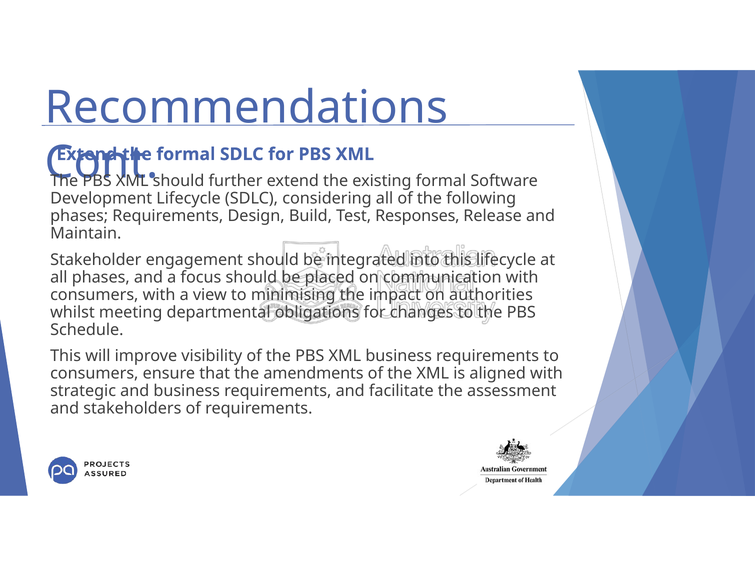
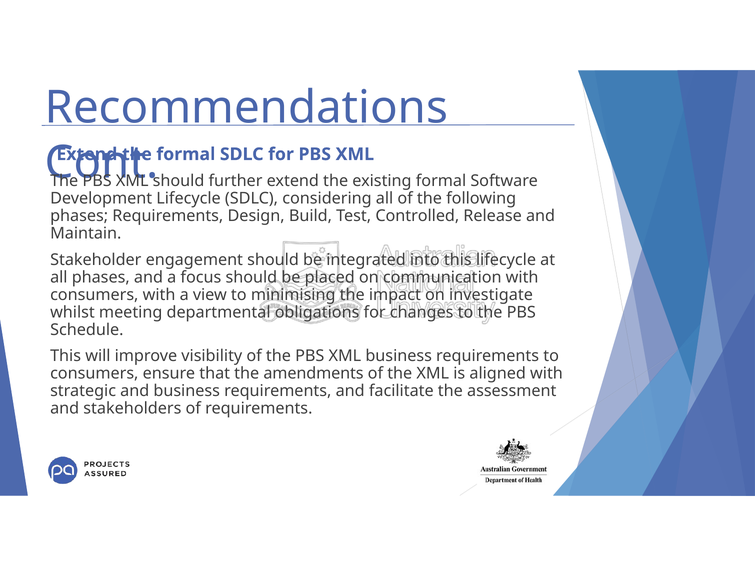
Responses: Responses -> Controlled
authorities: authorities -> investigate
